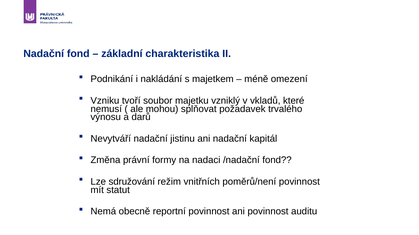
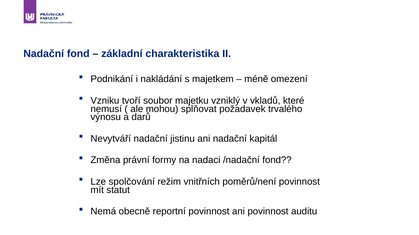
sdružování: sdružování -> spolčování
